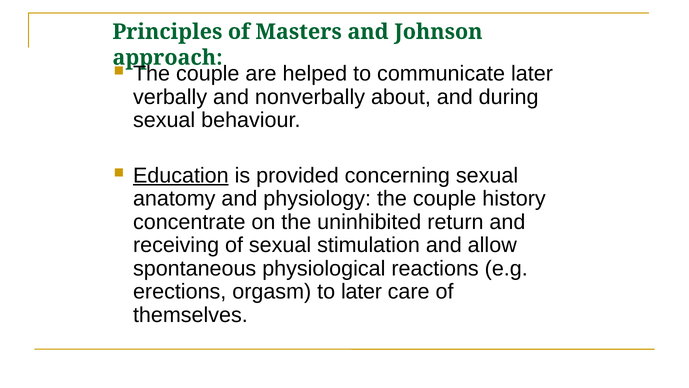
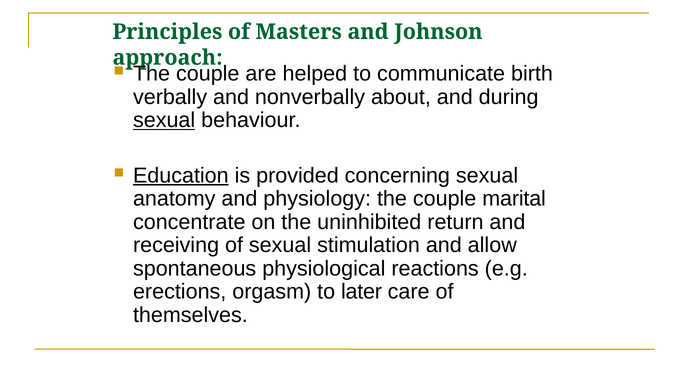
communicate later: later -> birth
sexual at (164, 120) underline: none -> present
history: history -> marital
